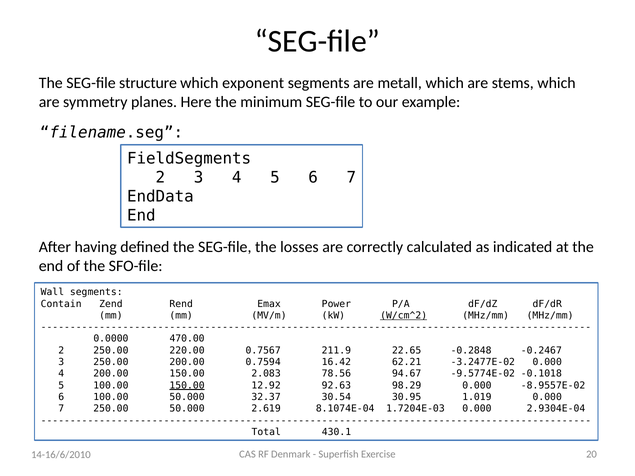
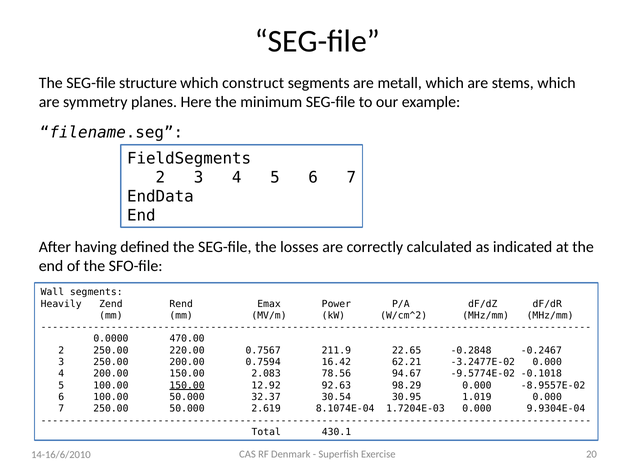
exponent: exponent -> construct
Contain: Contain -> Heavily
W/cm^2 underline: present -> none
2.9304E-04: 2.9304E-04 -> 9.9304E-04
